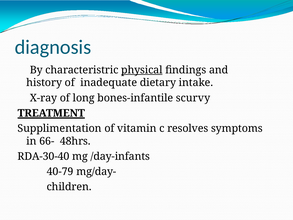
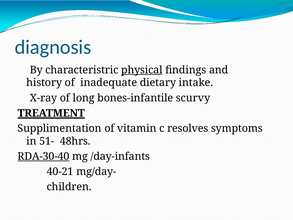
66-: 66- -> 51-
RDA-30-40 underline: none -> present
40-79: 40-79 -> 40-21
